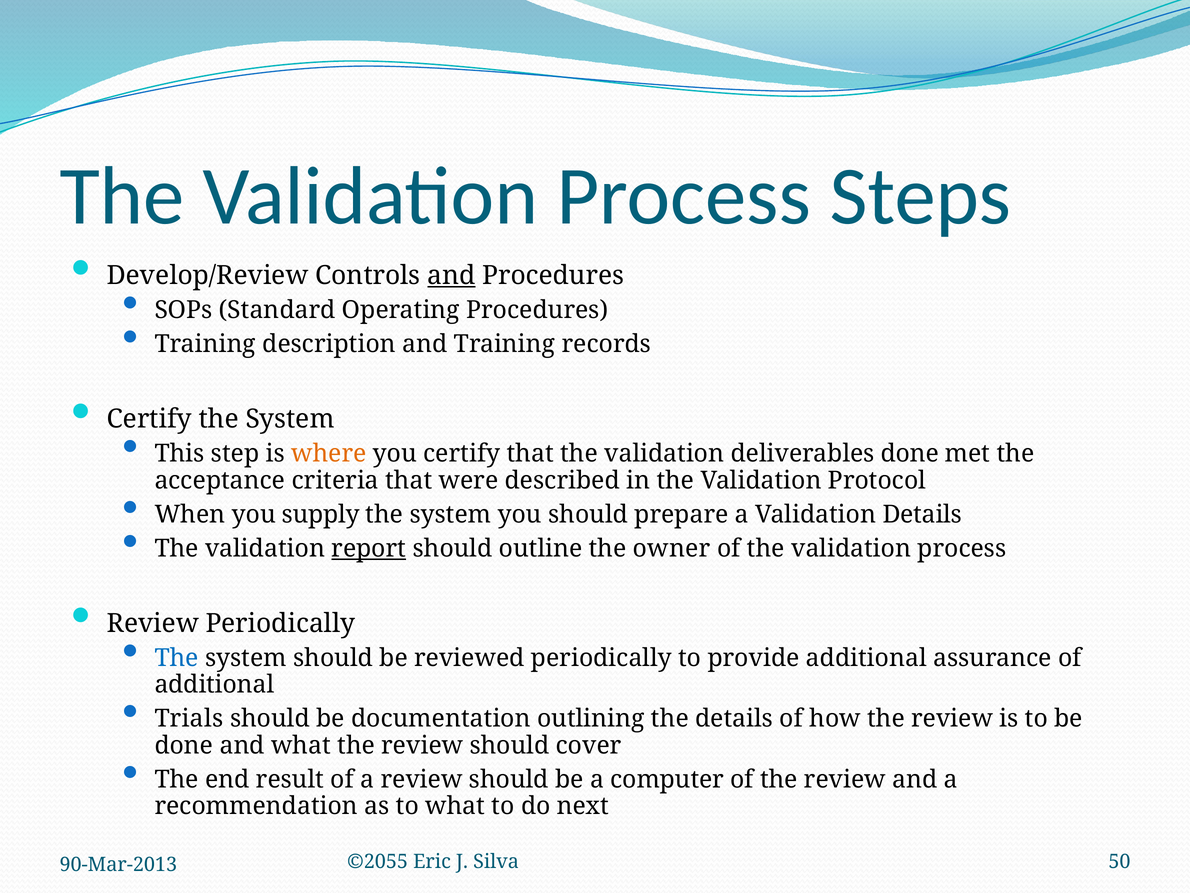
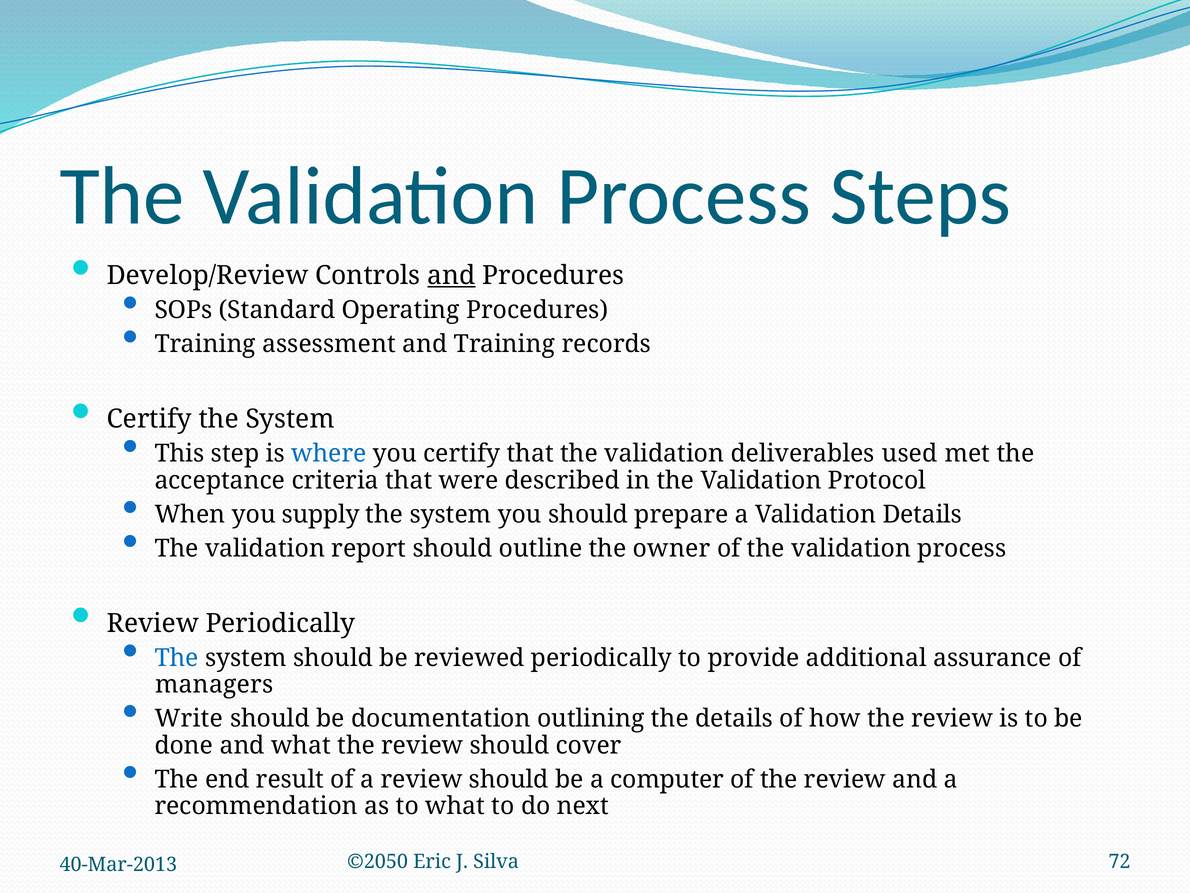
description: description -> assessment
where colour: orange -> blue
deliverables done: done -> used
report underline: present -> none
additional at (214, 684): additional -> managers
Trials: Trials -> Write
©2055: ©2055 -> ©2050
50: 50 -> 72
90-Mar-2013: 90-Mar-2013 -> 40-Mar-2013
